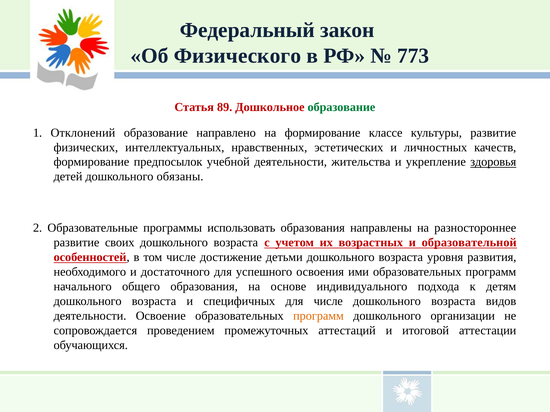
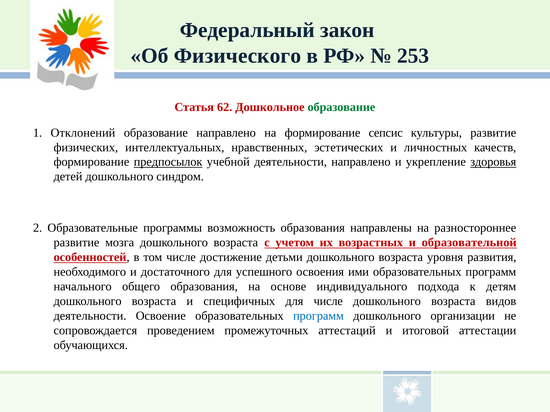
773: 773 -> 253
89: 89 -> 62
классе: классе -> сепсис
предпосылок underline: none -> present
деятельности жительства: жительства -> направлено
обязаны: обязаны -> синдром
использовать: использовать -> возможность
своих: своих -> мозга
программ at (318, 316) colour: orange -> blue
